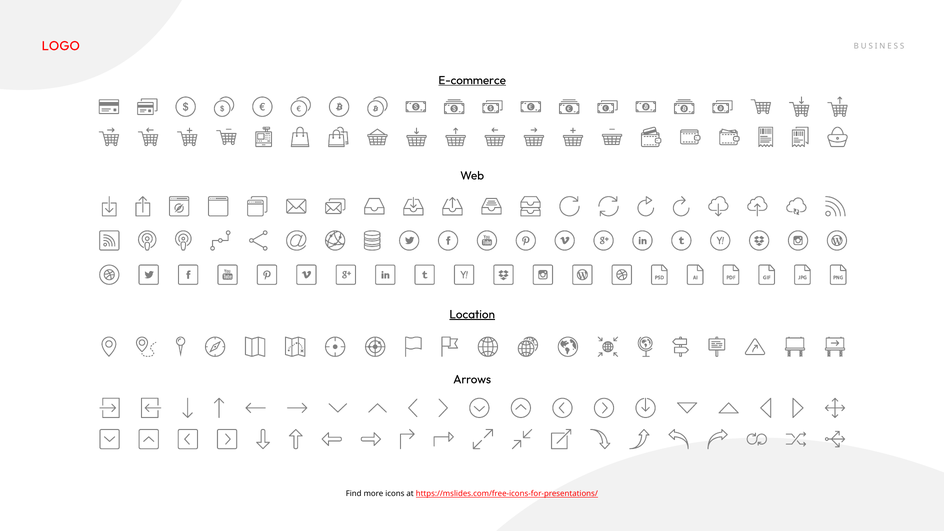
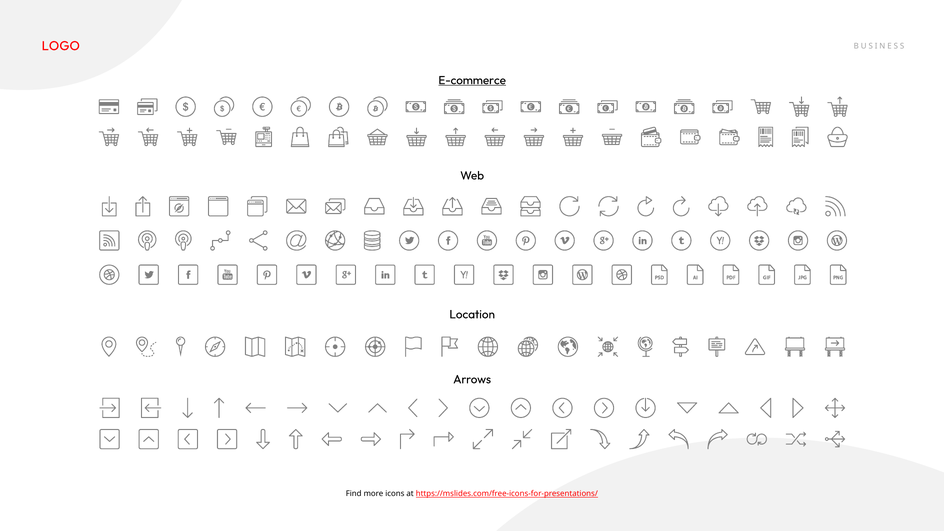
Location underline: present -> none
